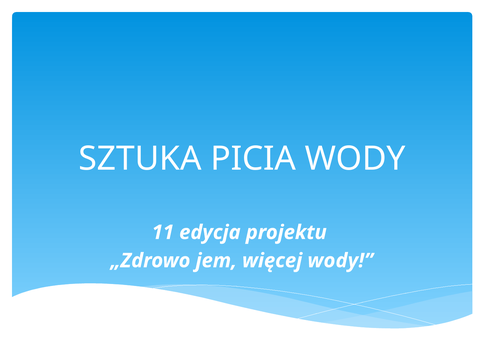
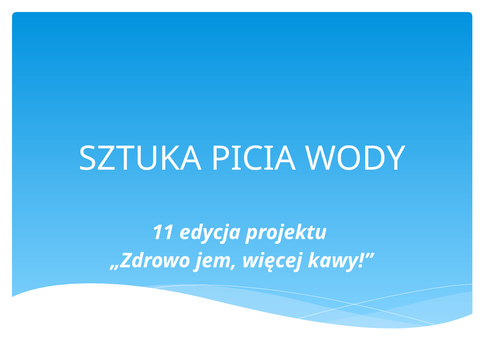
więcej wody: wody -> kawy
